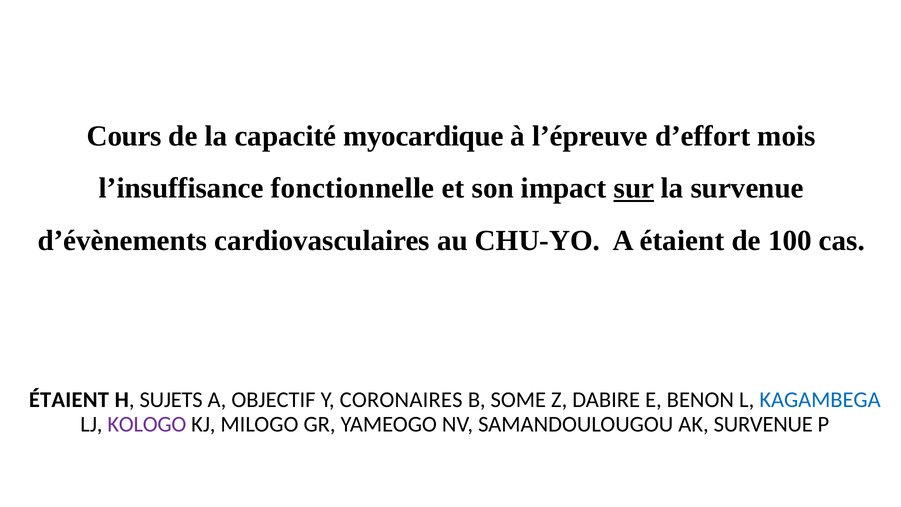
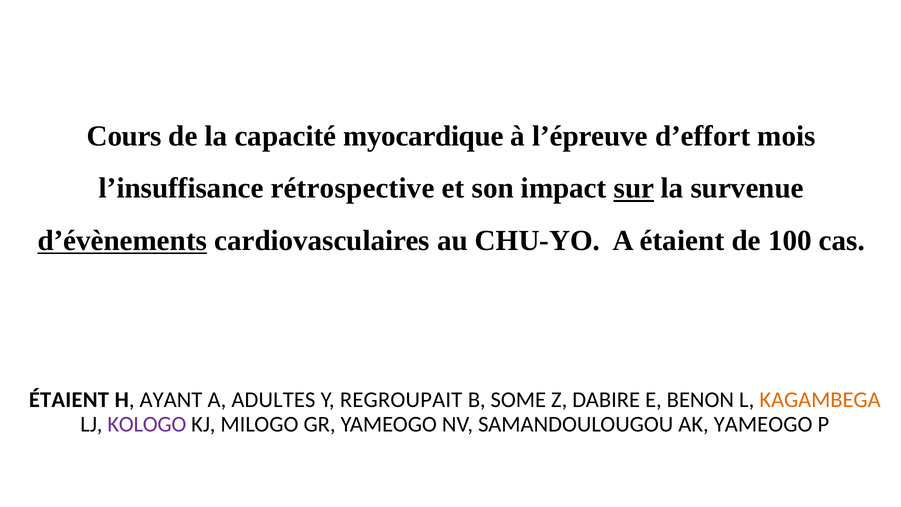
fonctionnelle: fonctionnelle -> rétrospective
d’évènements underline: none -> present
SUJETS: SUJETS -> AYANT
OBJECTIF: OBJECTIF -> ADULTES
CORONAIRES: CORONAIRES -> REGROUPAIT
KAGAMBEGA colour: blue -> orange
AK SURVENUE: SURVENUE -> YAMEOGO
